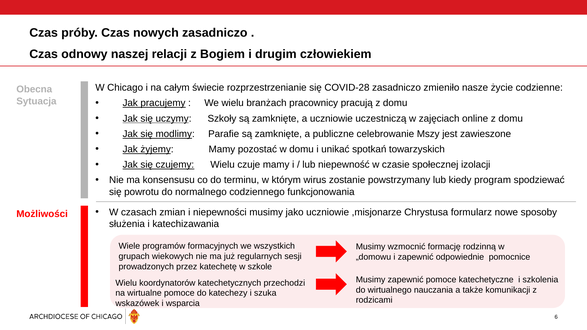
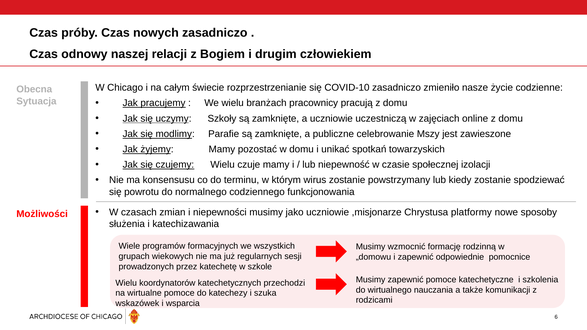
COVID-28: COVID-28 -> COVID-10
kiedy program: program -> zostanie
formularz: formularz -> platformy
